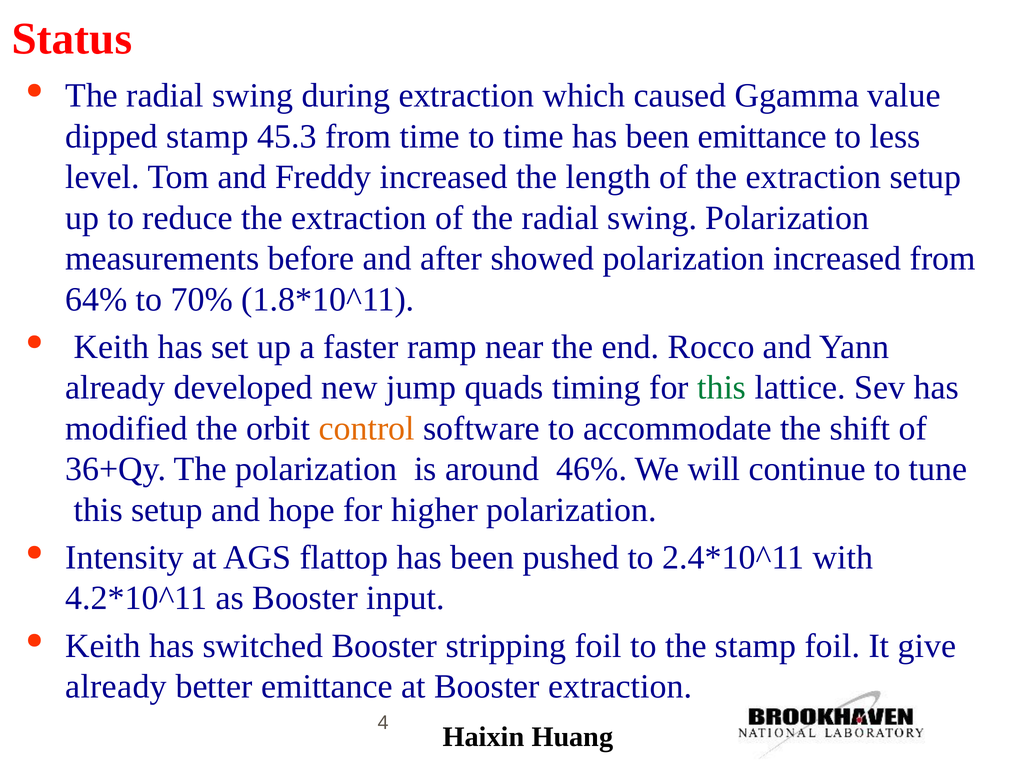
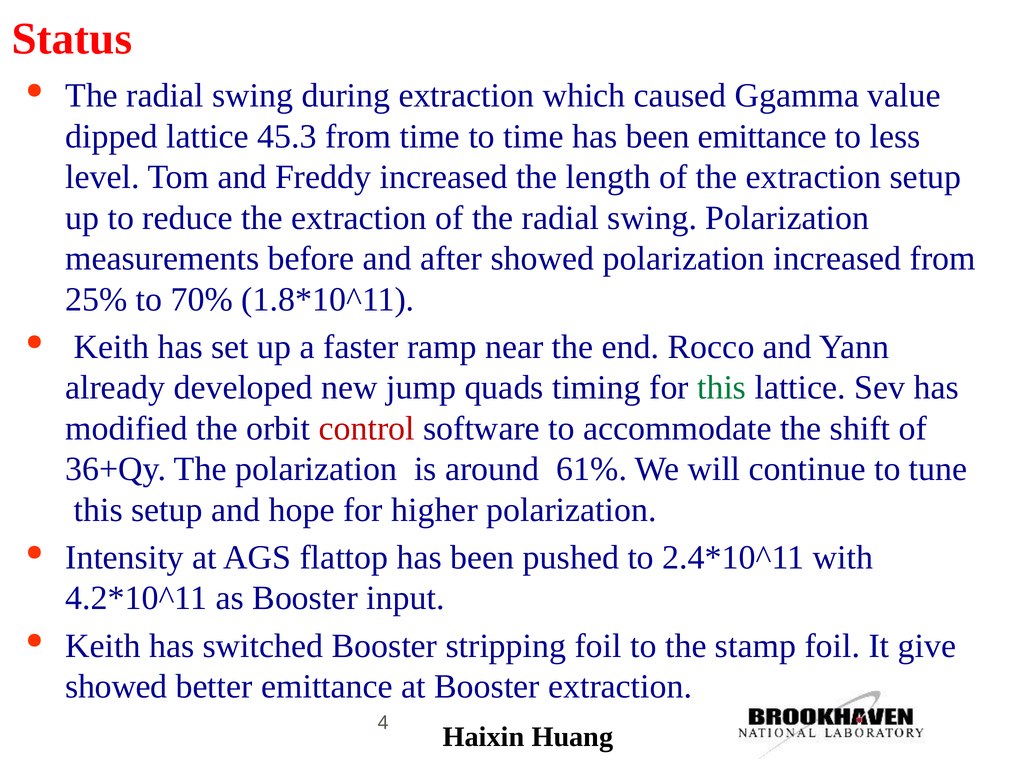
dipped stamp: stamp -> lattice
64%: 64% -> 25%
control colour: orange -> red
46%: 46% -> 61%
already at (116, 686): already -> showed
